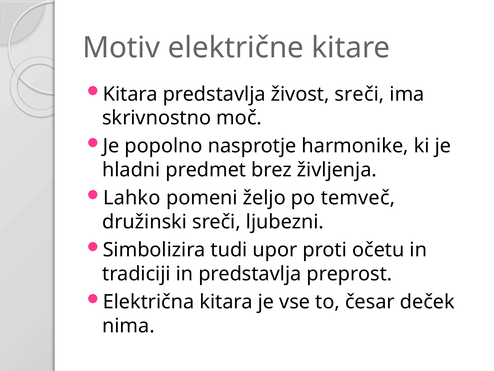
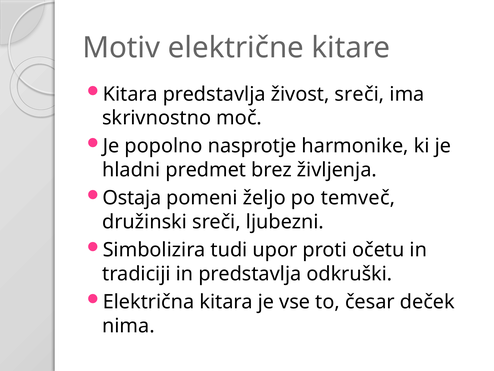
Lahko: Lahko -> Ostaja
preprost: preprost -> odkruški
